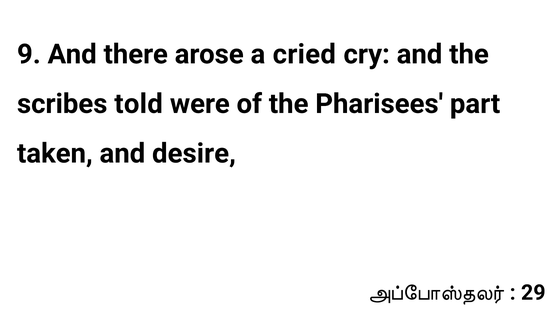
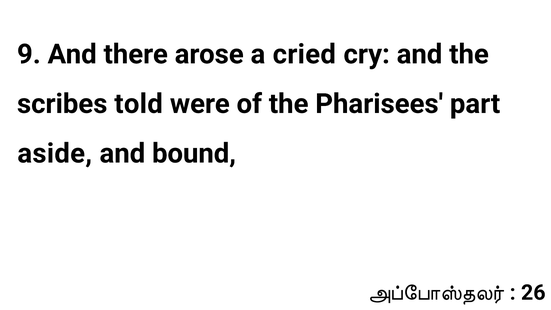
taken: taken -> aside
desire: desire -> bound
29: 29 -> 26
